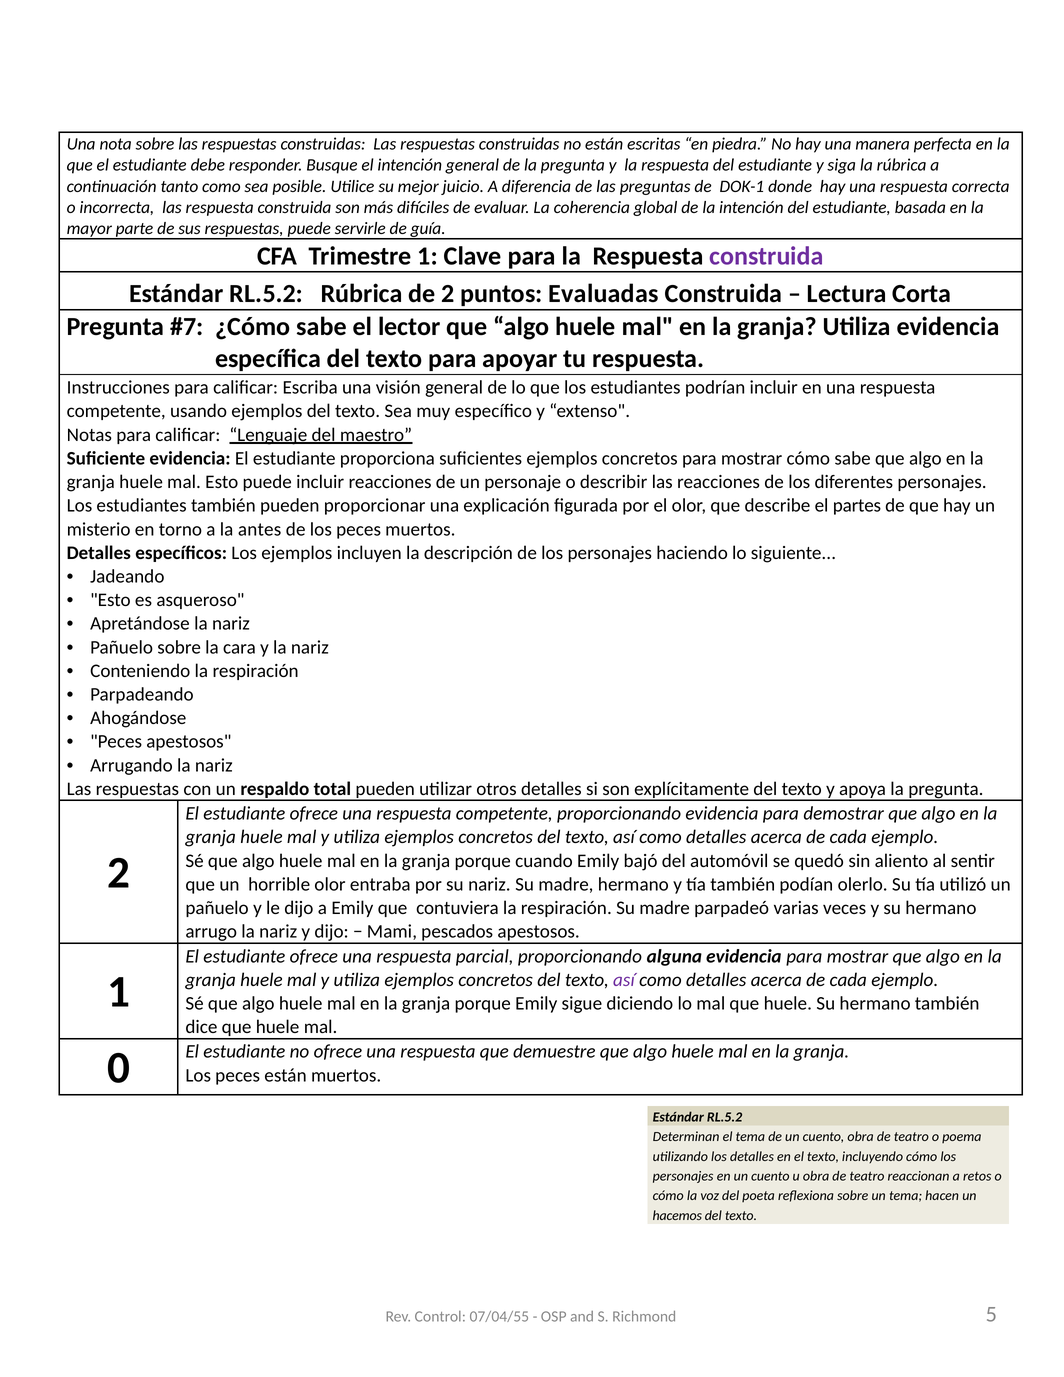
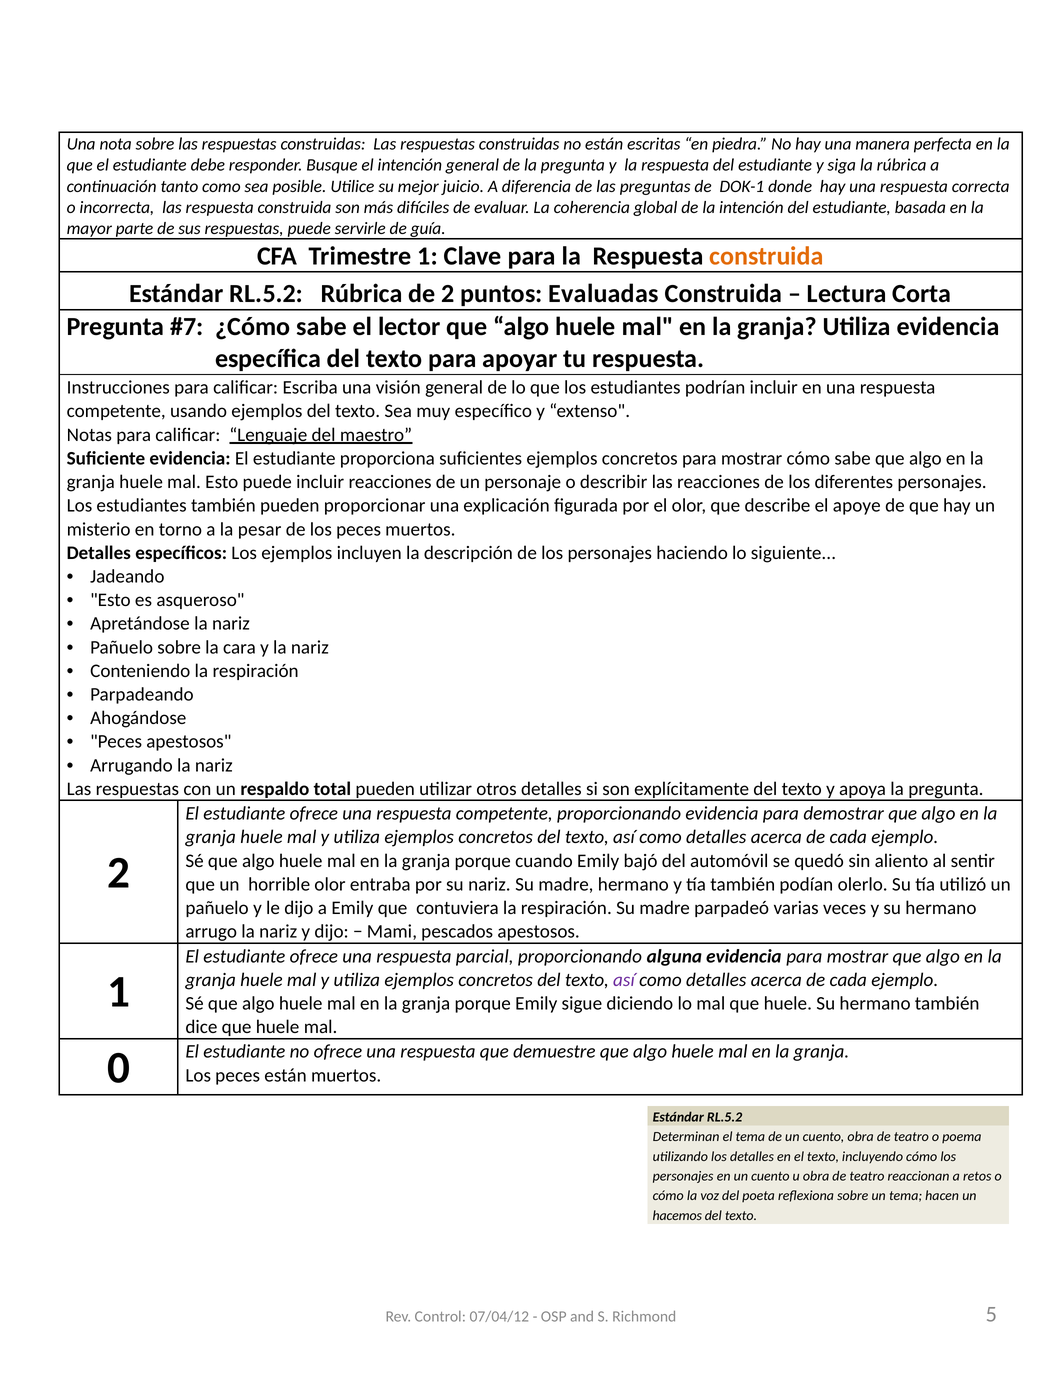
construida at (766, 256) colour: purple -> orange
partes: partes -> apoye
antes: antes -> pesar
07/04/55: 07/04/55 -> 07/04/12
